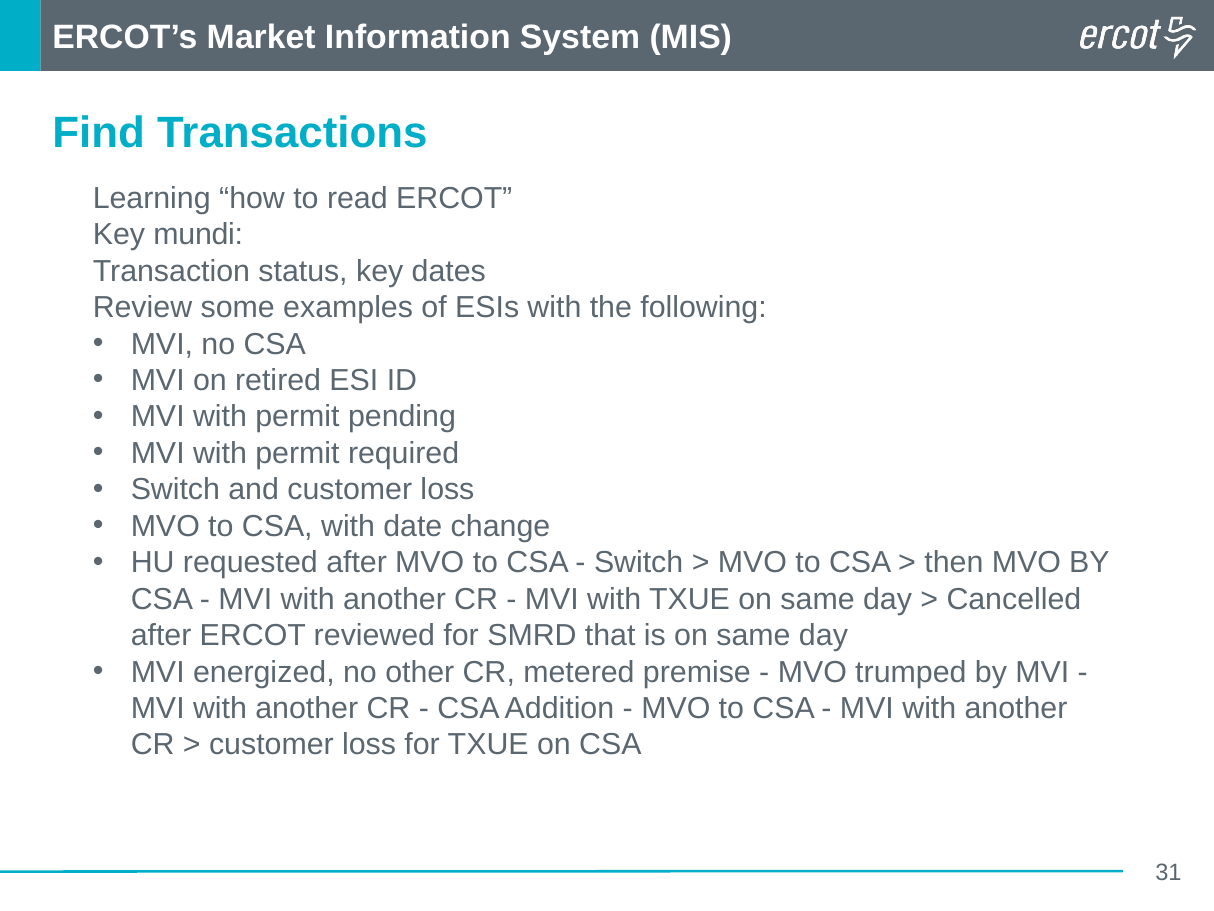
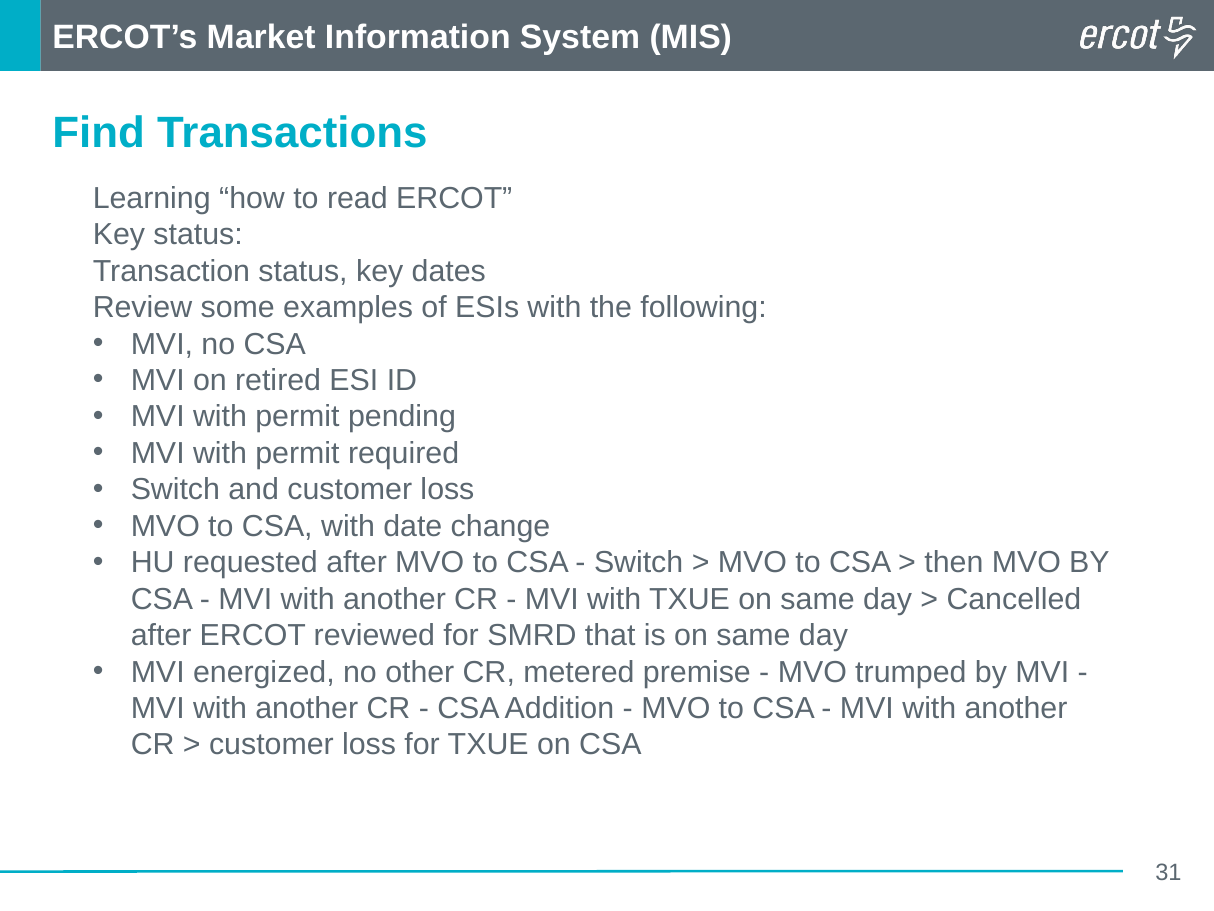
Key mundi: mundi -> status
